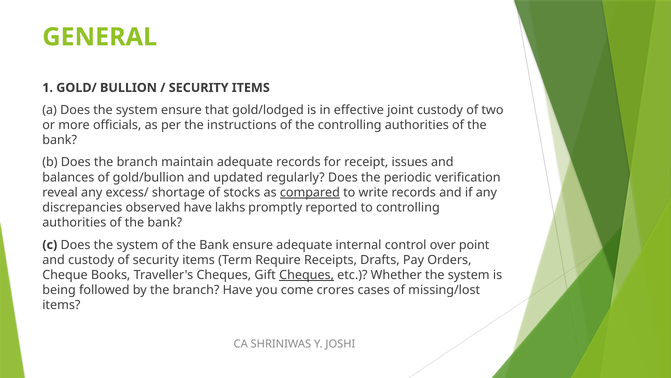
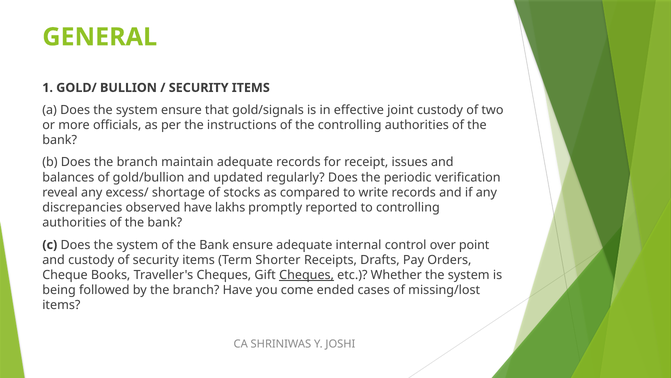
gold/lodged: gold/lodged -> gold/signals
compared underline: present -> none
Require: Require -> Shorter
crores: crores -> ended
